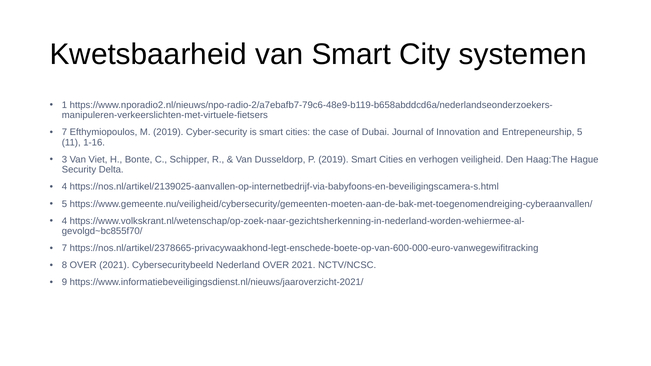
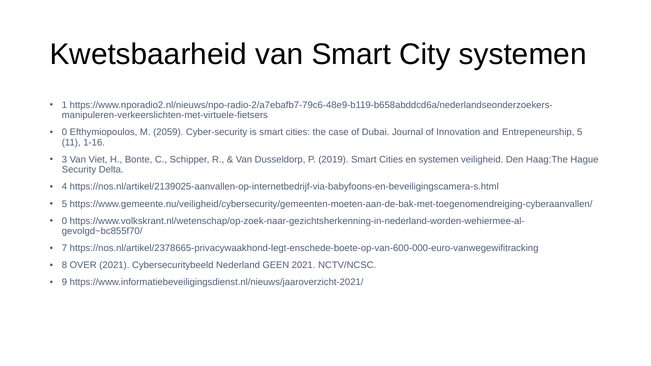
7 at (64, 132): 7 -> 0
M 2019: 2019 -> 2059
en verhogen: verhogen -> systemen
4 at (64, 221): 4 -> 0
Nederland OVER: OVER -> GEEN
